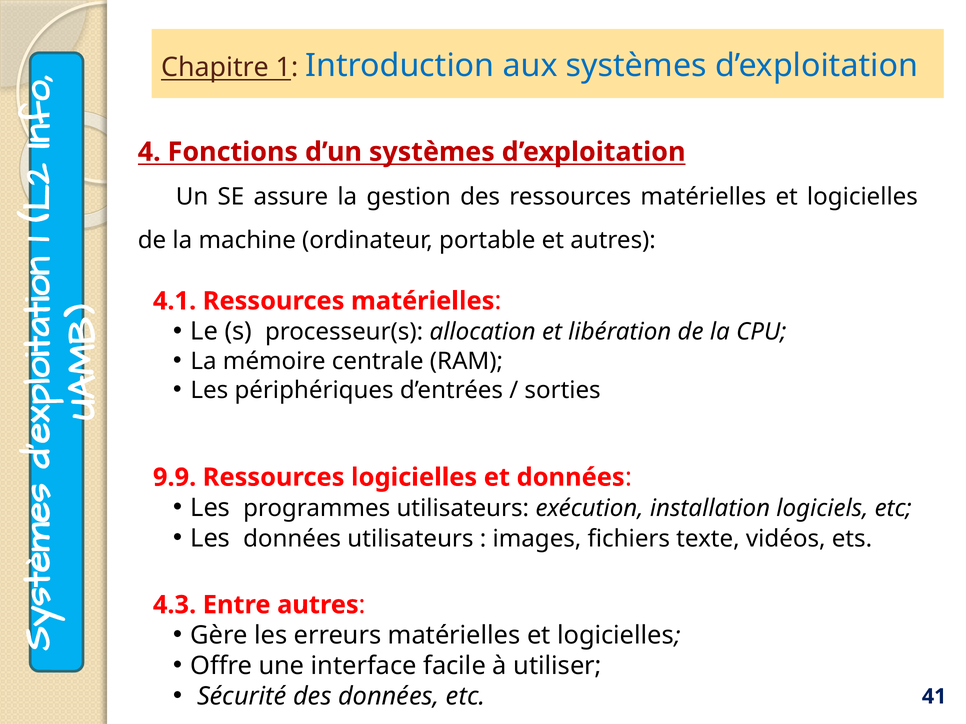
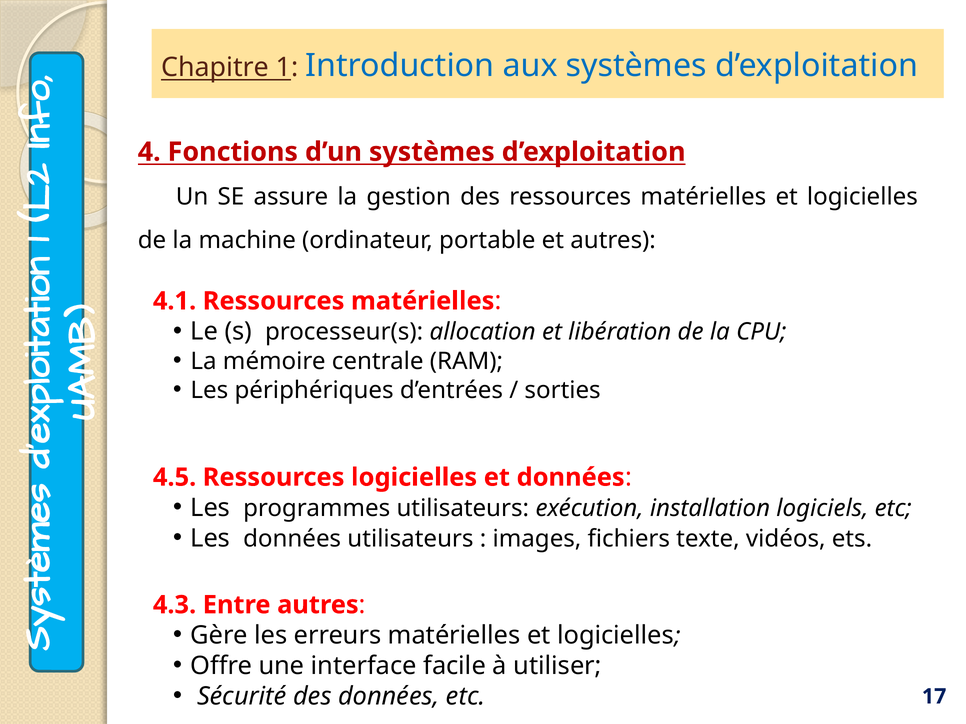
9.9: 9.9 -> 4.5
41: 41 -> 17
